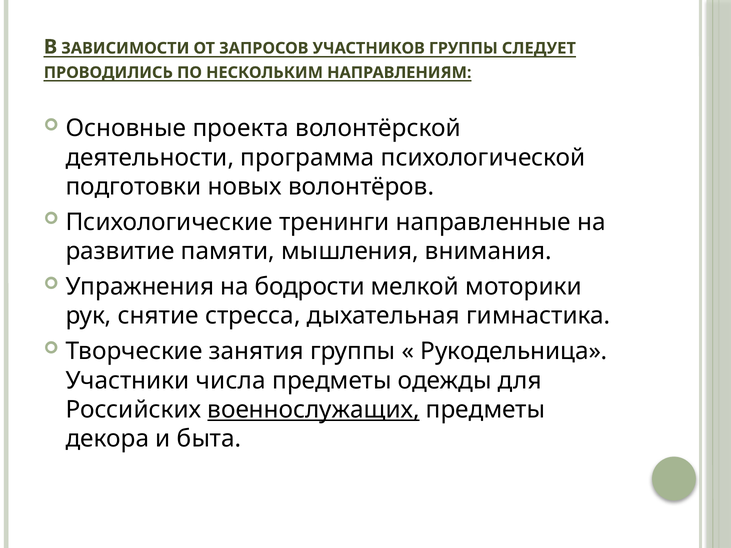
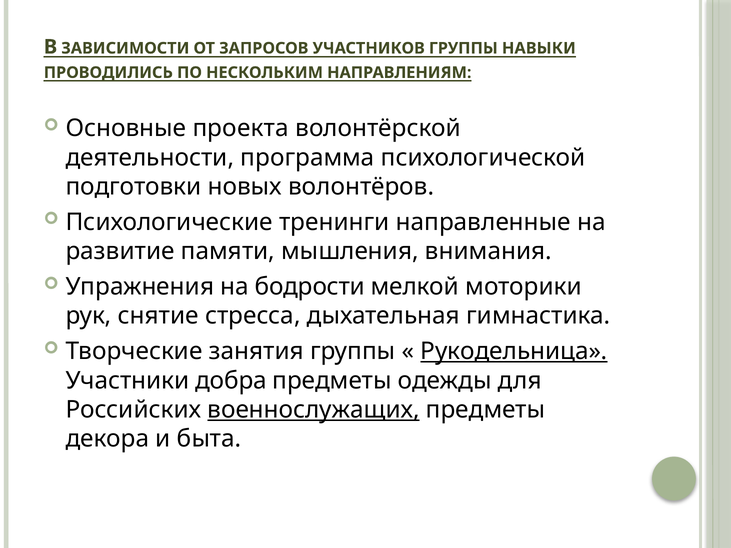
СЛЕДУЕТ: СЛЕДУЕТ -> НАВЫКИ
Рукодельница underline: none -> present
числа: числа -> добра
